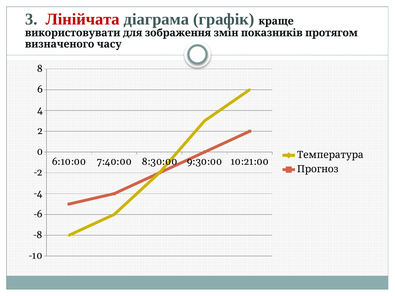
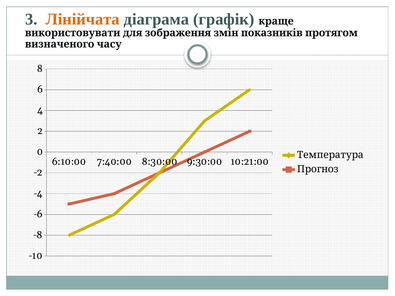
Лінійчата colour: red -> orange
